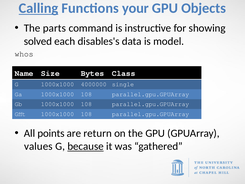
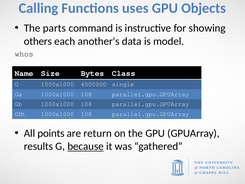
Calling underline: present -> none
your: your -> uses
solved: solved -> others
disables's: disables's -> another's
values: values -> results
